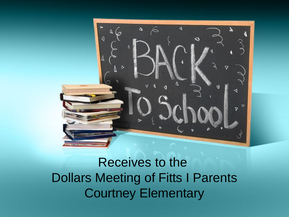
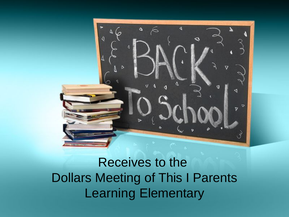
Fitts: Fitts -> This
Courtney: Courtney -> Learning
